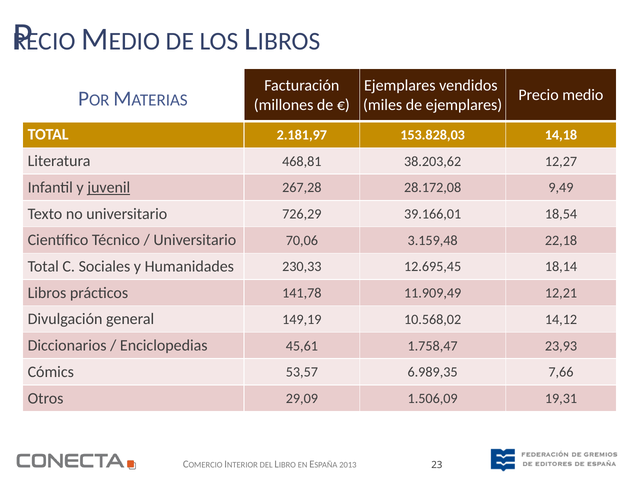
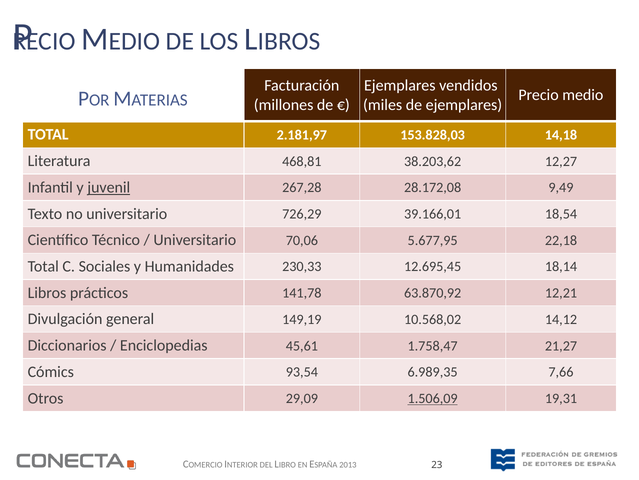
3.159,48: 3.159,48 -> 5.677,95
11.909,49: 11.909,49 -> 63.870,92
23,93: 23,93 -> 21,27
53,57: 53,57 -> 93,54
1.506,09 underline: none -> present
